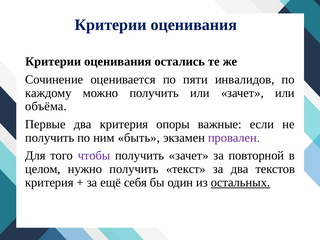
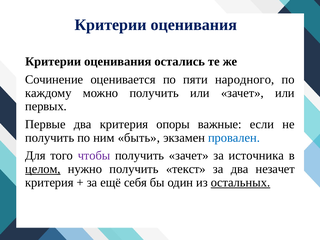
инвалидов: инвалидов -> народного
объёма: объёма -> первых
провален colour: purple -> blue
повторной: повторной -> источника
целом underline: none -> present
текстов: текстов -> незачет
